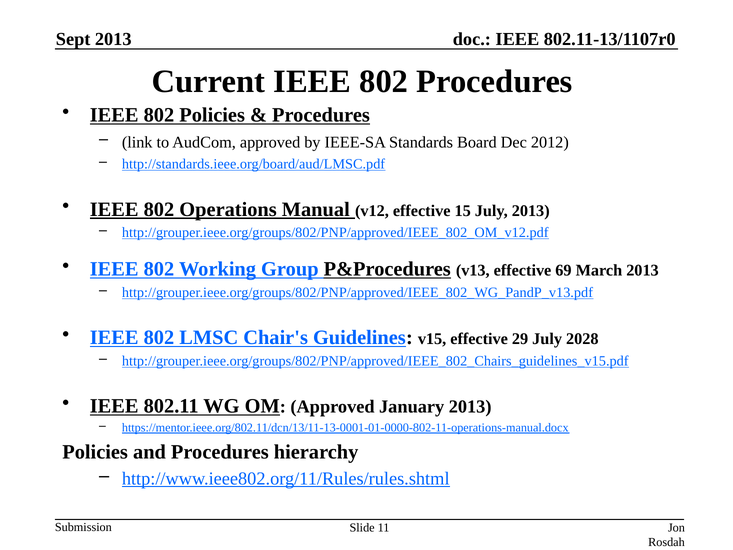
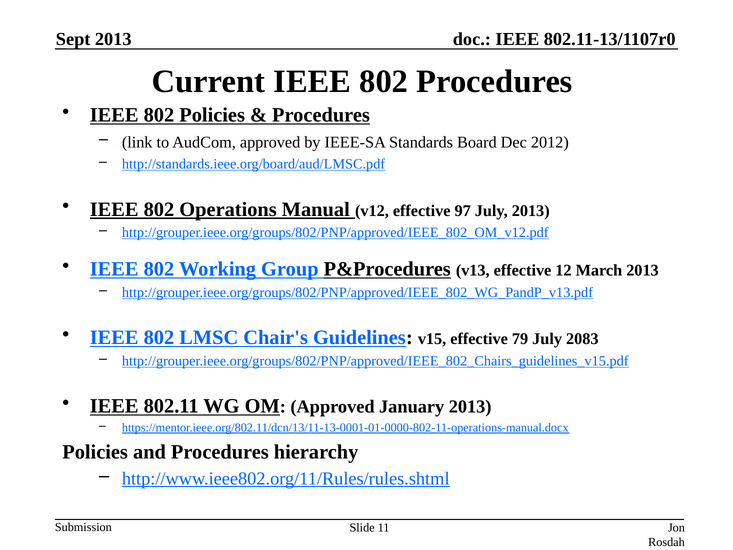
15: 15 -> 97
69: 69 -> 12
29: 29 -> 79
2028: 2028 -> 2083
